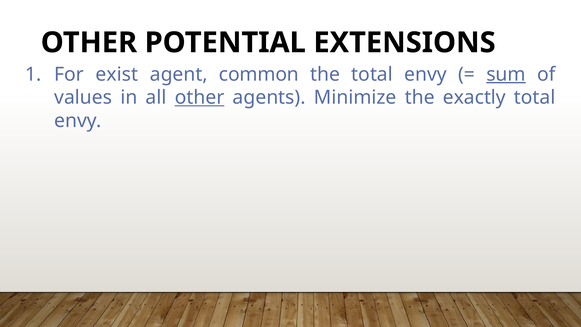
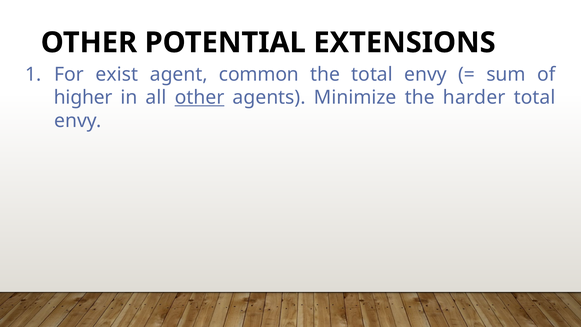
sum underline: present -> none
values: values -> higher
exactly: exactly -> harder
